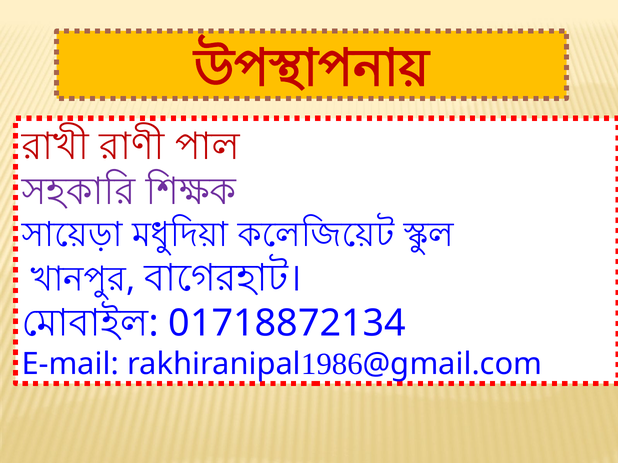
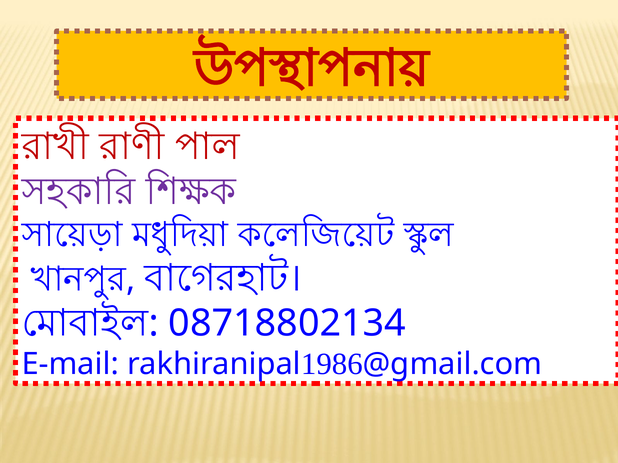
01718872134: 01718872134 -> 08718802134
